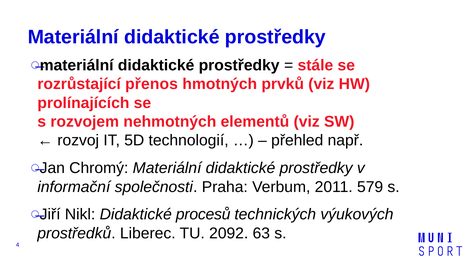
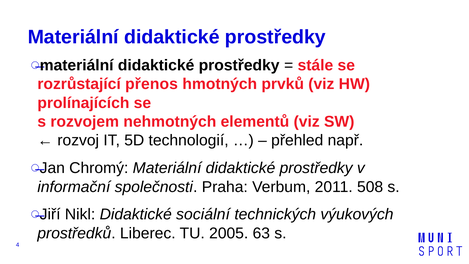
579: 579 -> 508
procesů: procesů -> sociální
2092: 2092 -> 2005
